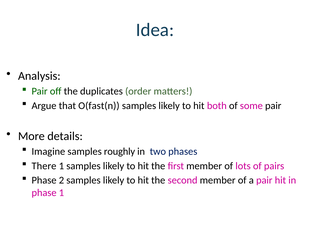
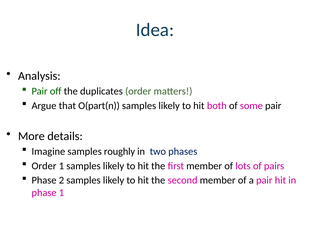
O(fast(n: O(fast(n -> O(part(n
There at (44, 166): There -> Order
